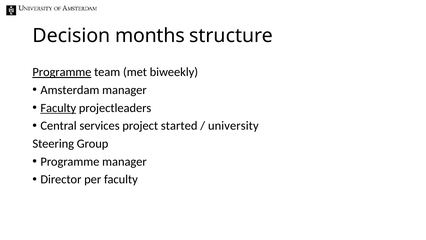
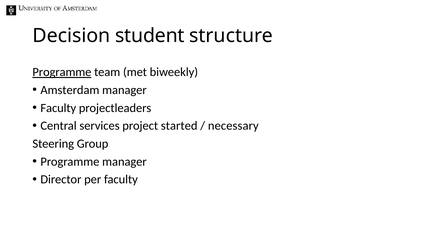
months: months -> student
Faculty at (58, 108) underline: present -> none
university: university -> necessary
